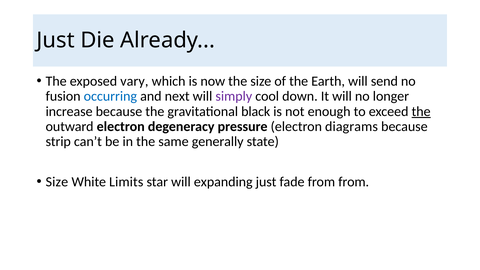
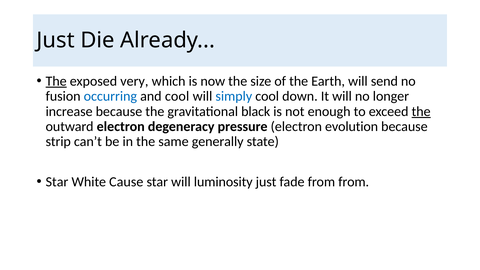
The at (56, 81) underline: none -> present
vary: vary -> very
and next: next -> cool
simply colour: purple -> blue
diagrams: diagrams -> evolution
Size at (57, 182): Size -> Star
Limits: Limits -> Cause
expanding: expanding -> luminosity
